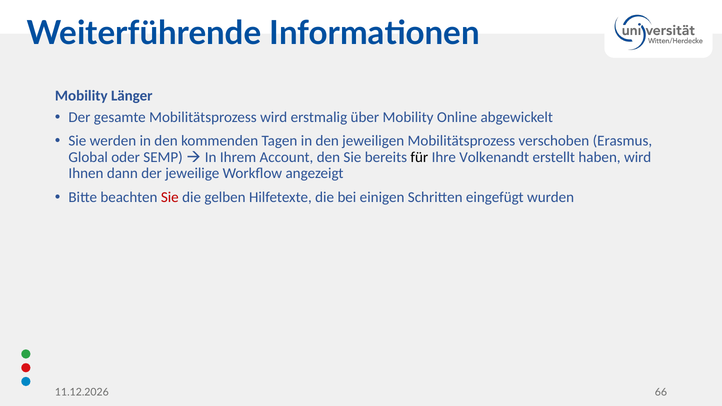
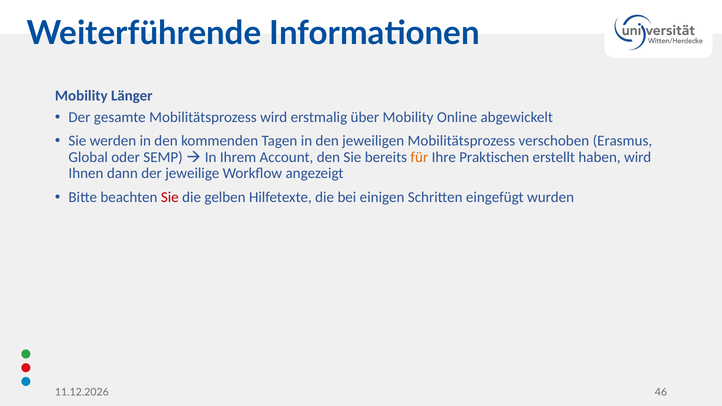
für colour: black -> orange
Volkenandt: Volkenandt -> Praktischen
66: 66 -> 46
